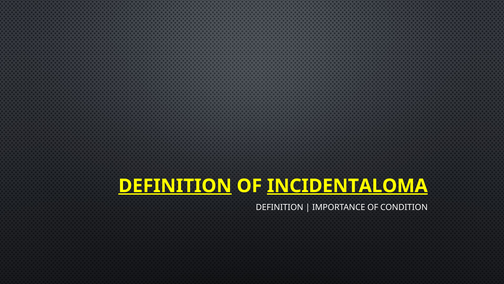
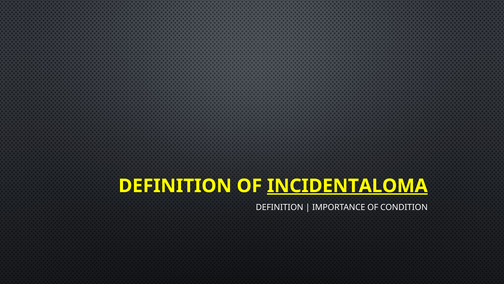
DEFINITION at (175, 186) underline: present -> none
